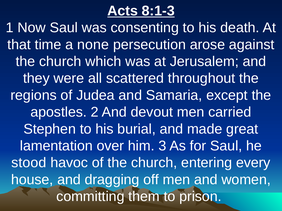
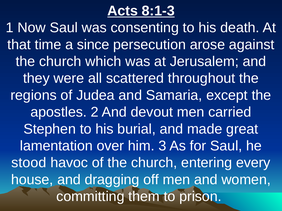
none: none -> since
